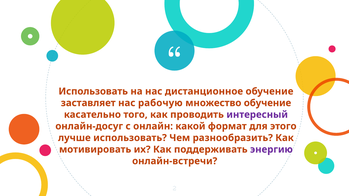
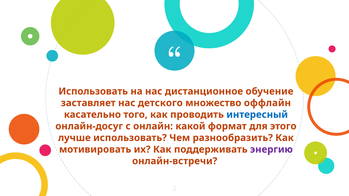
рабочую: рабочую -> детского
множество обучение: обучение -> оффлайн
интересный colour: purple -> blue
